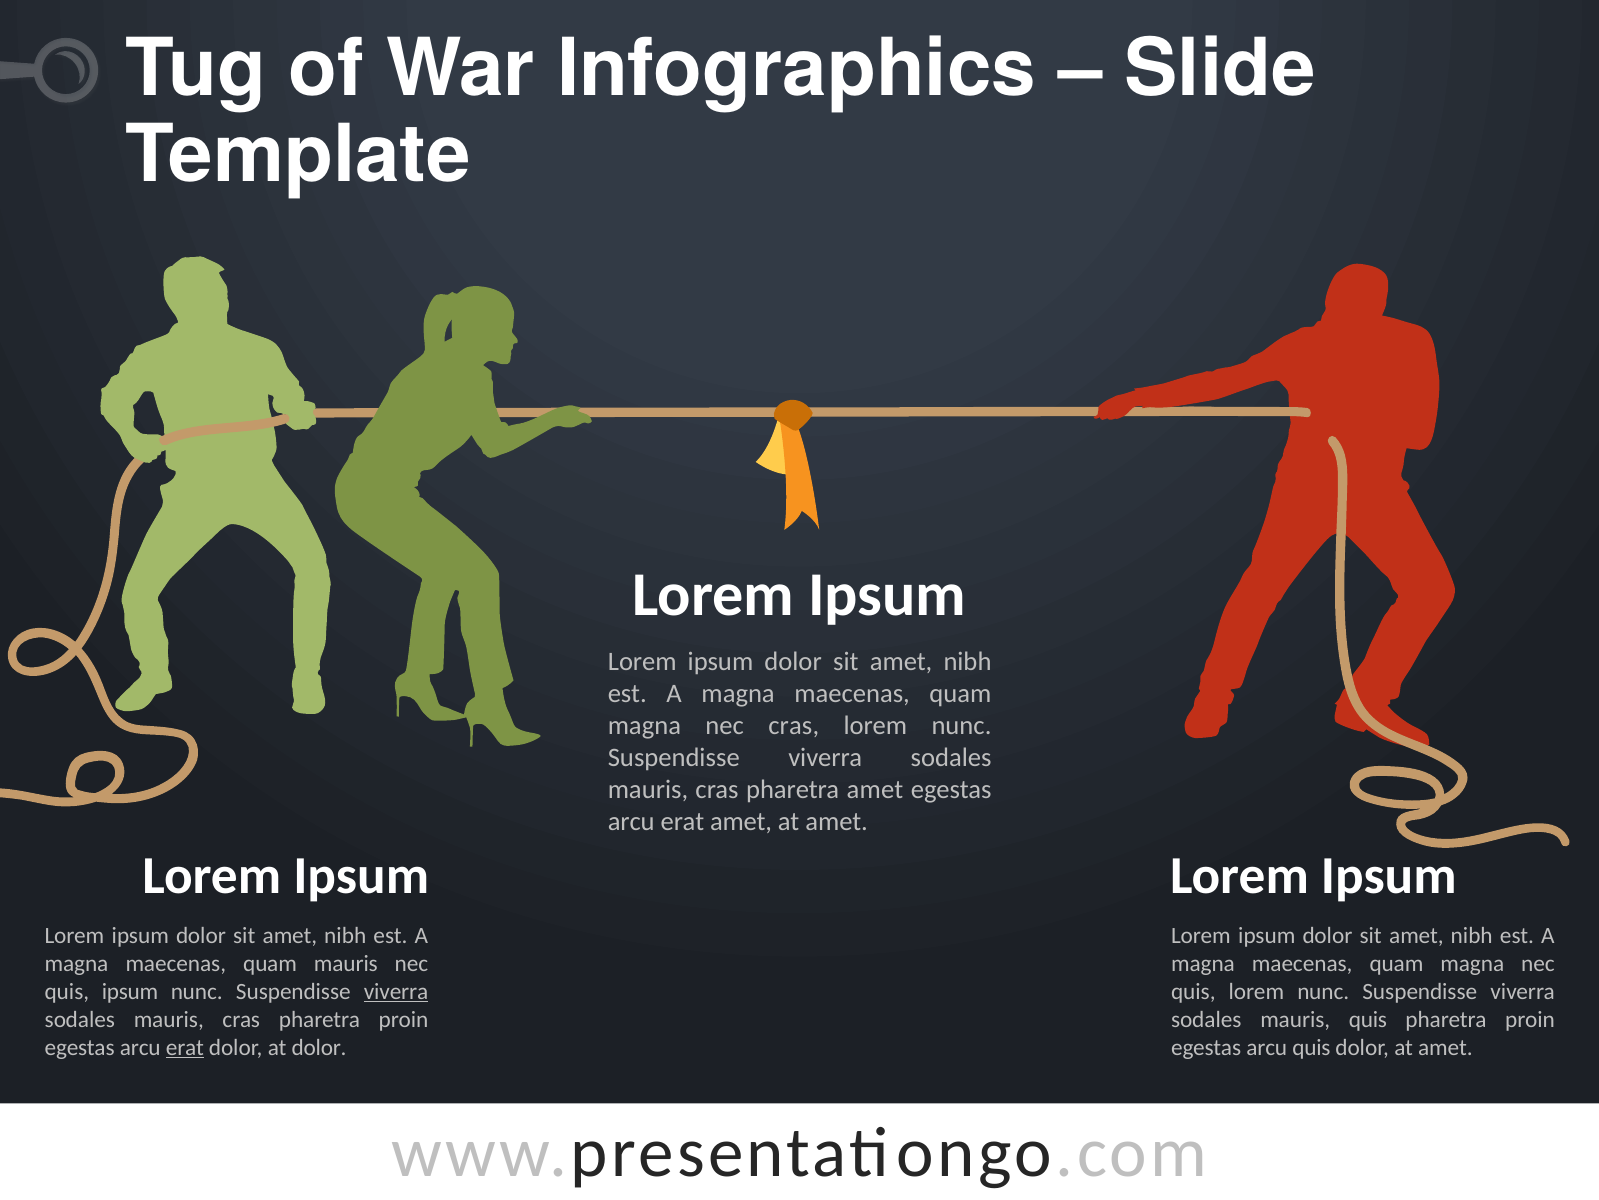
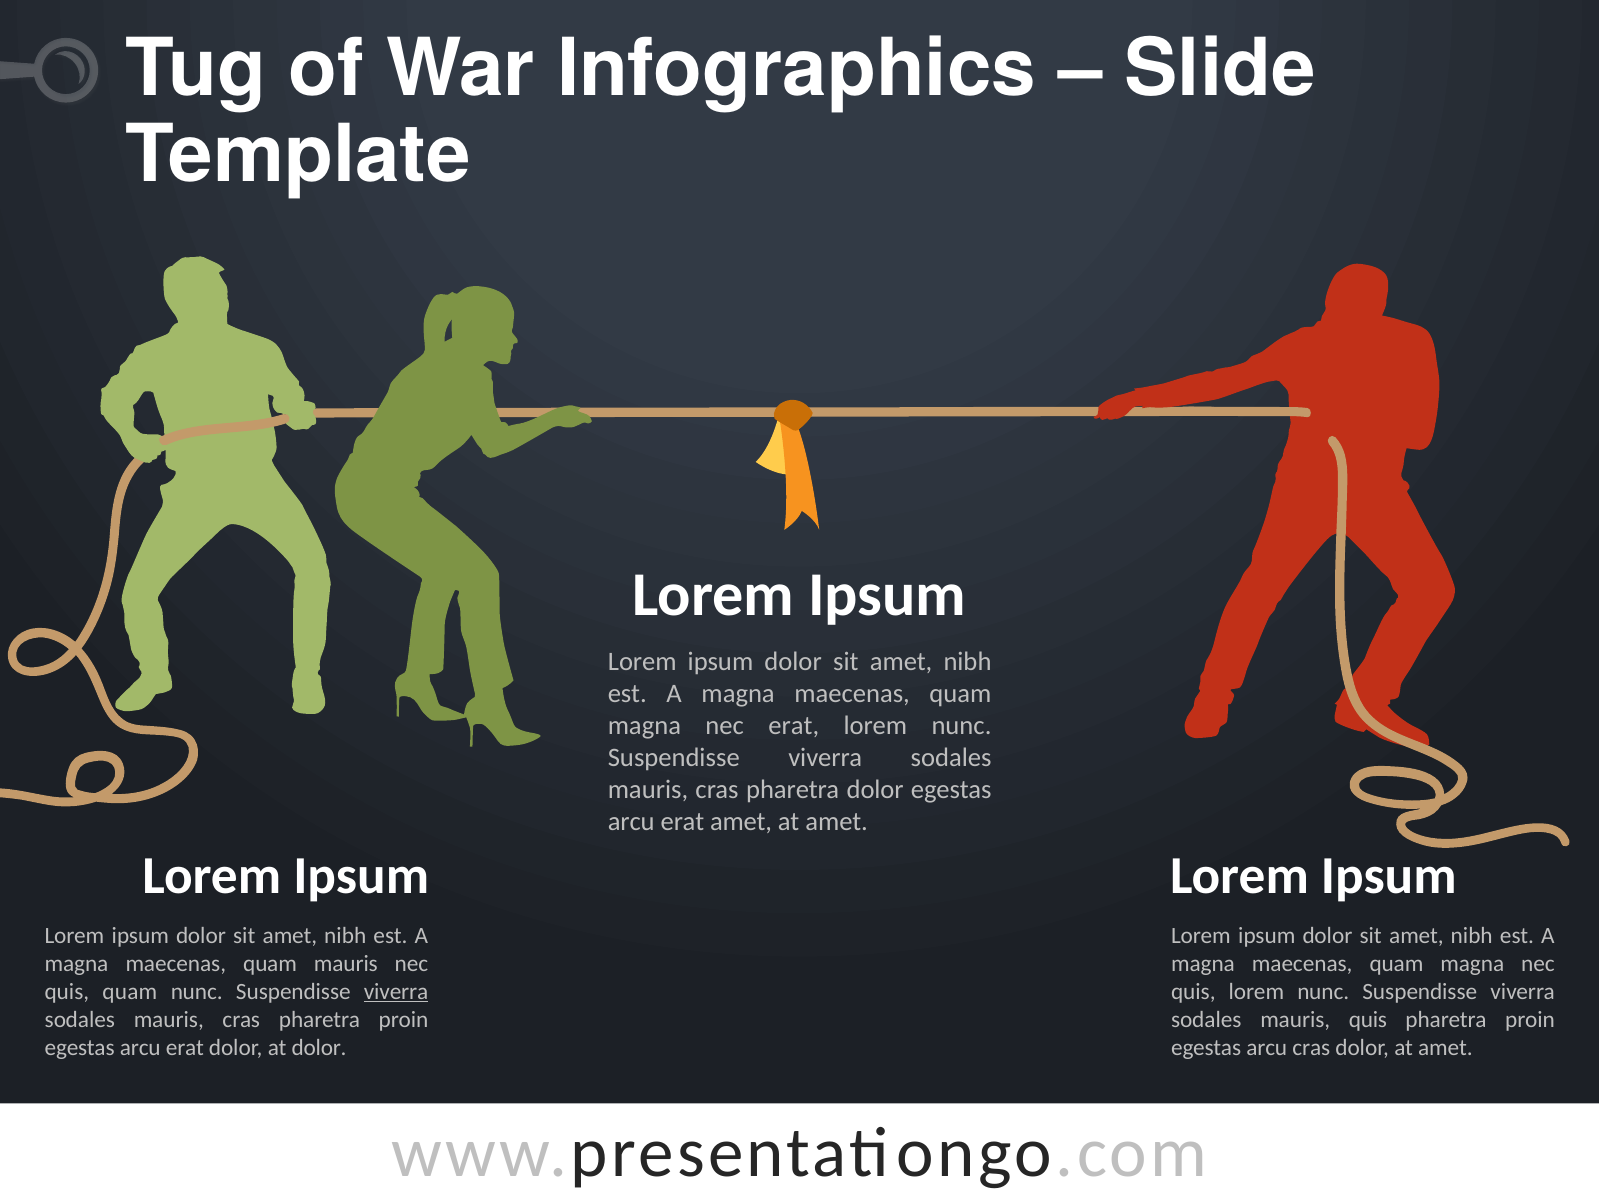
nec cras: cras -> erat
pharetra amet: amet -> dolor
quis ipsum: ipsum -> quam
erat at (185, 1047) underline: present -> none
arcu quis: quis -> cras
